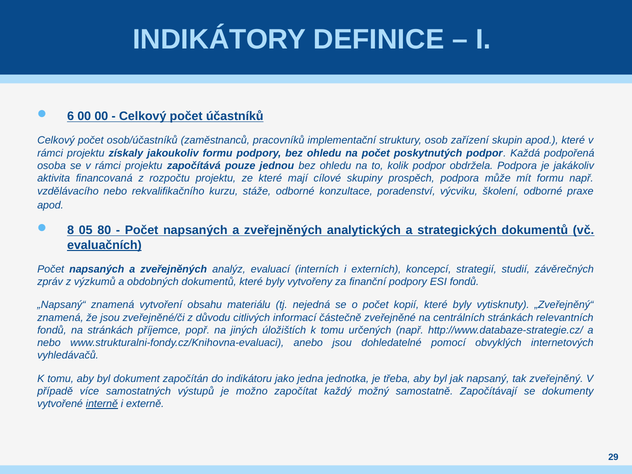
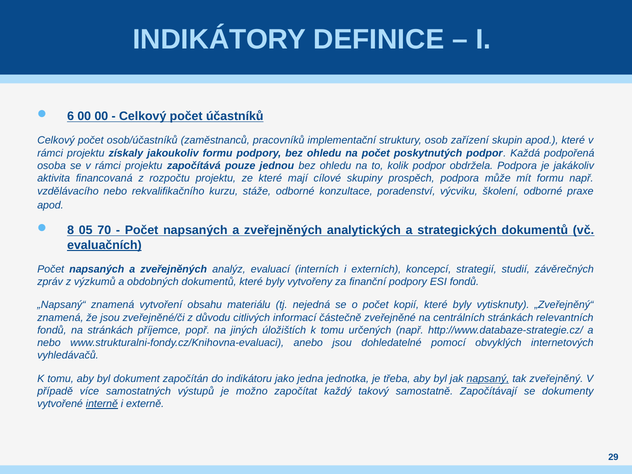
80: 80 -> 70
napsaný underline: none -> present
možný: možný -> takový
